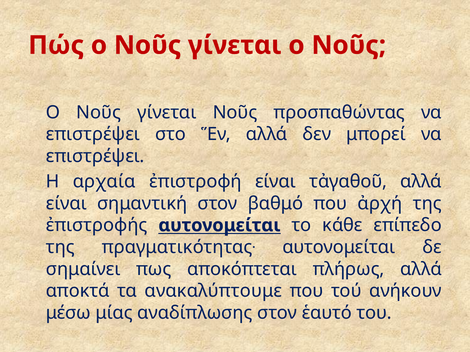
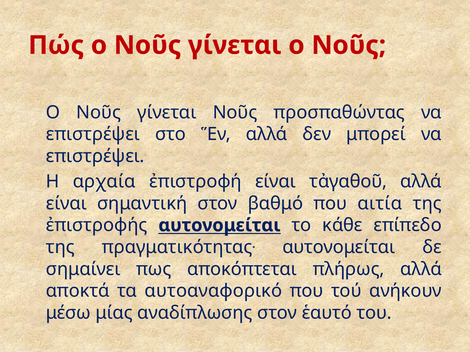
ἀρχή: ἀρχή -> αιτία
ανακαλύπτουμε: ανακαλύπτουμε -> αυτοαναφορικό
